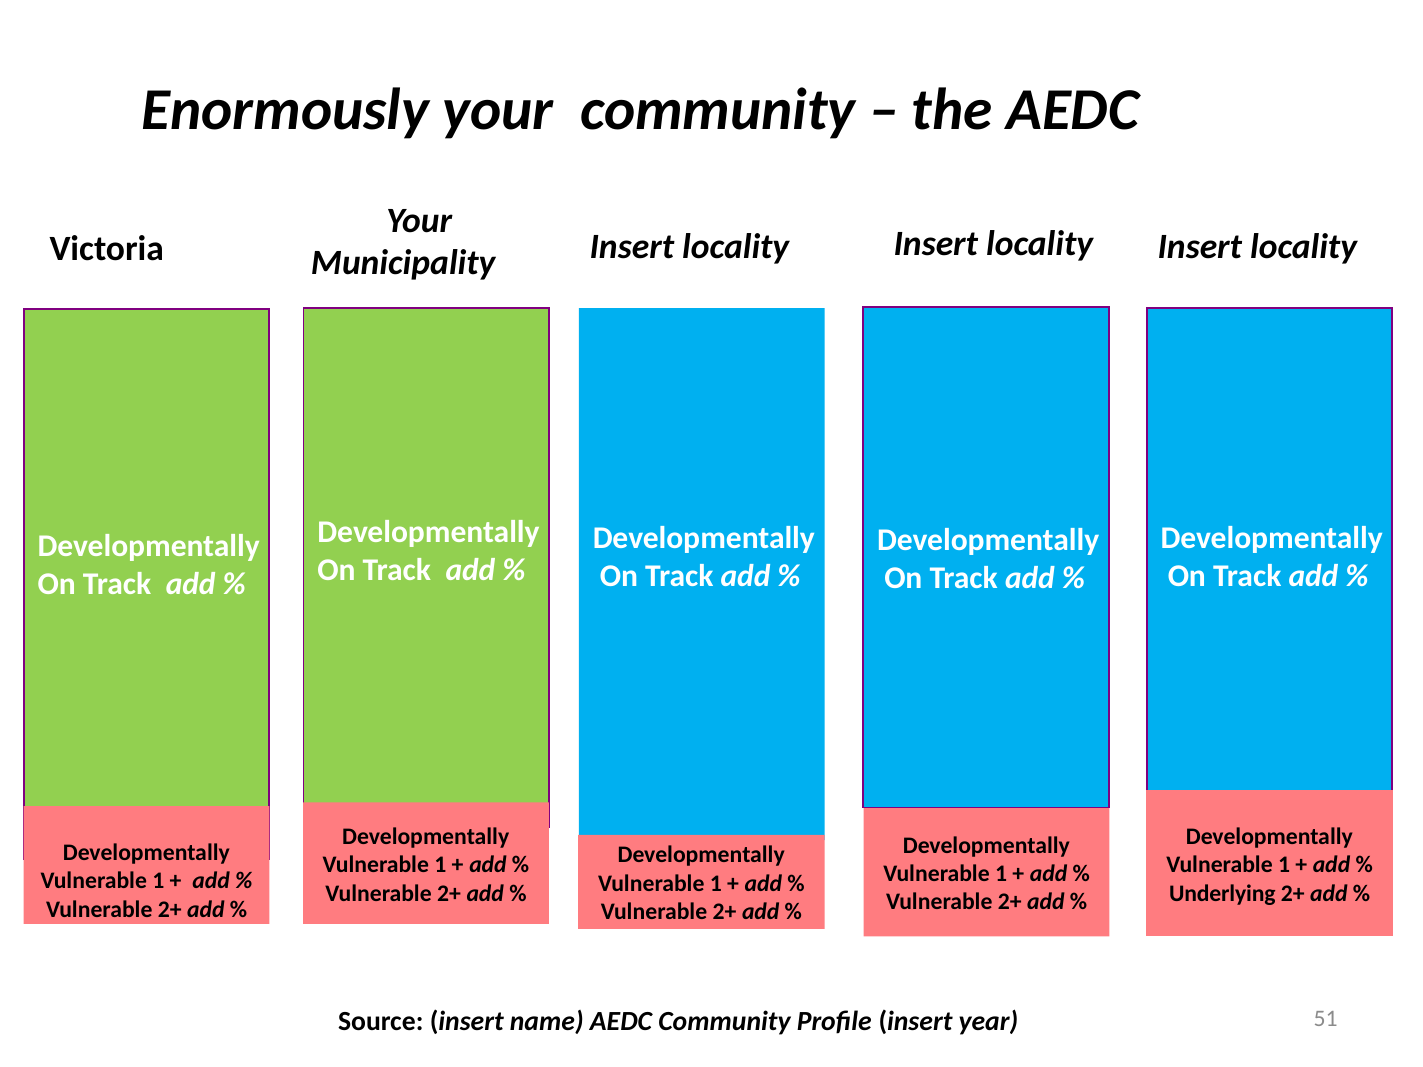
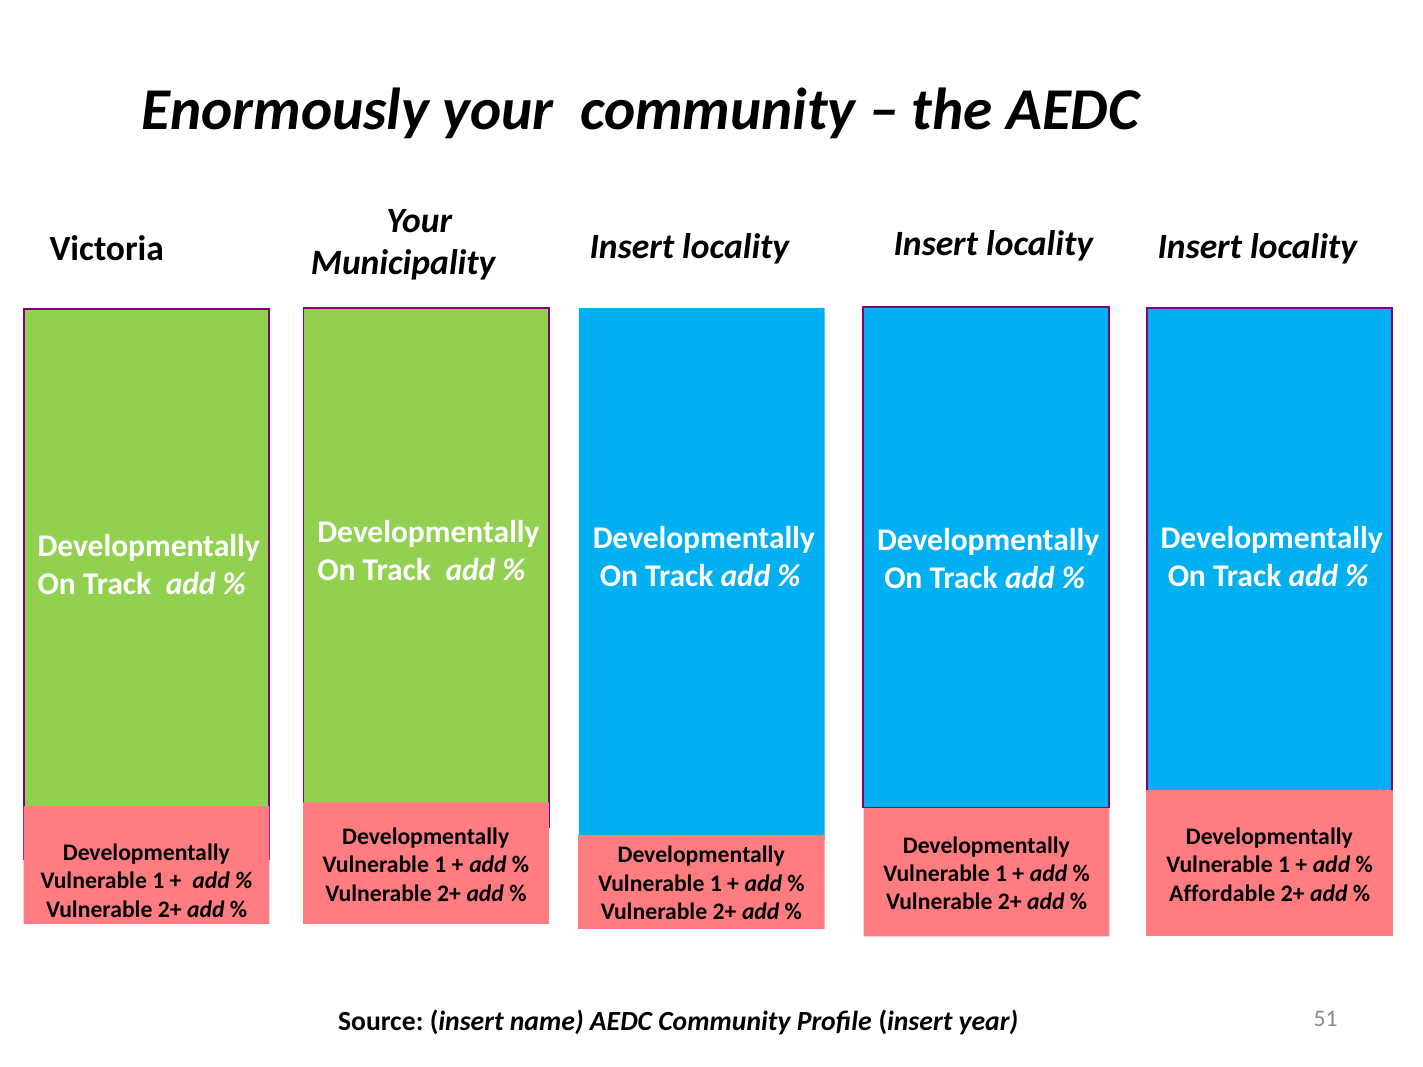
Underlying: Underlying -> Affordable
